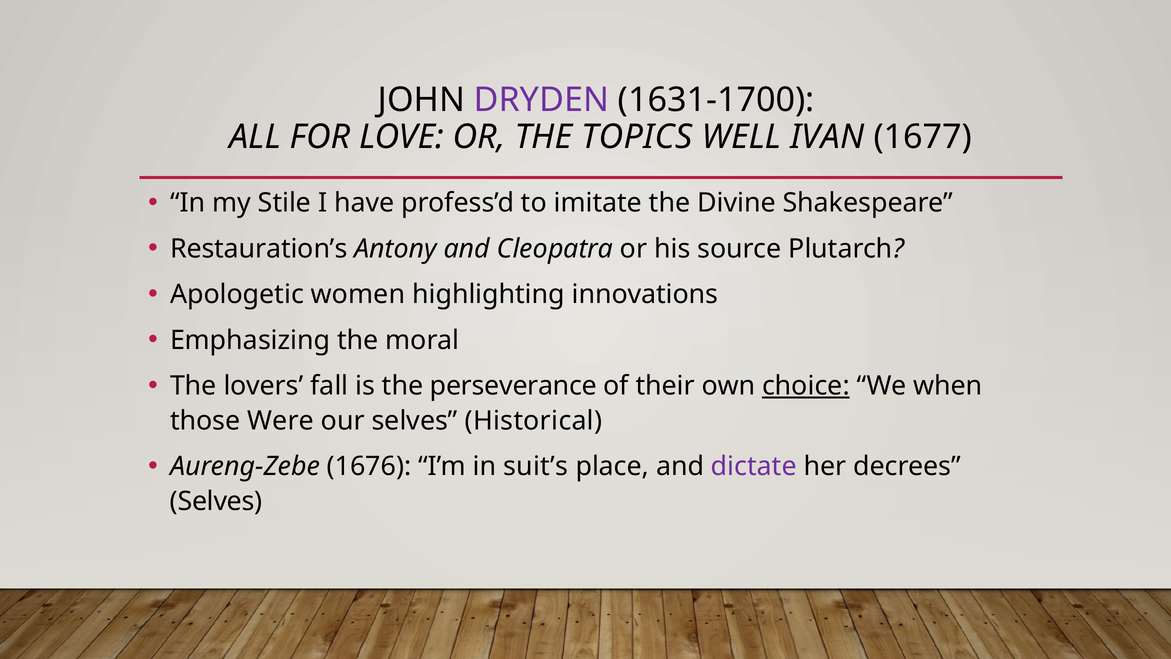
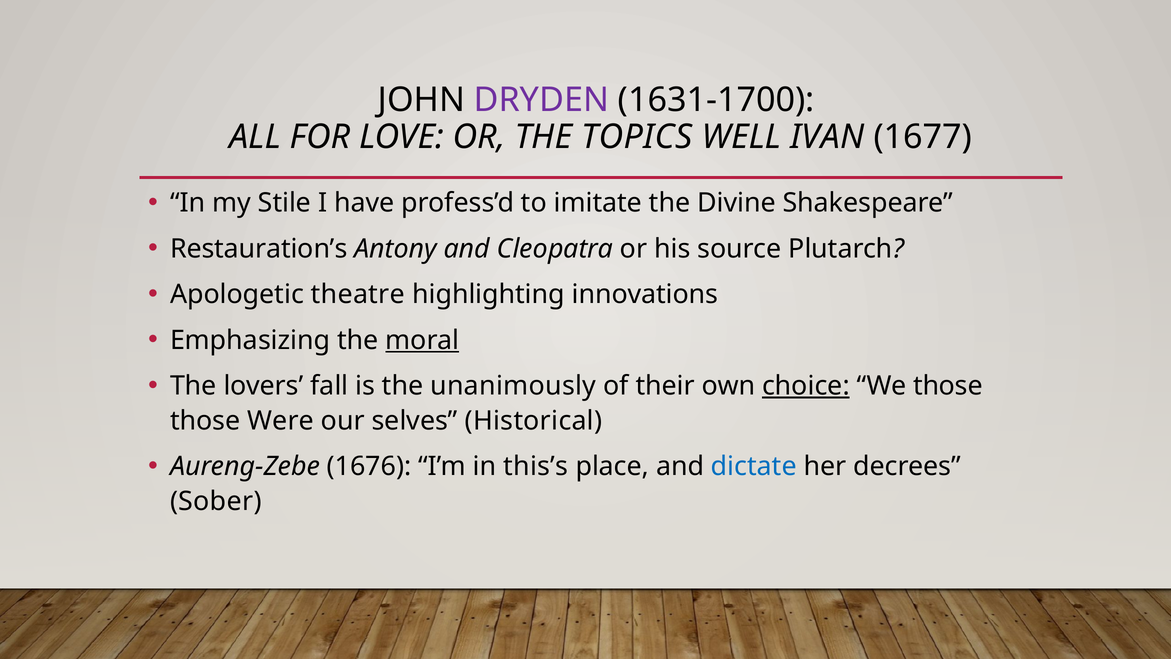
women: women -> theatre
moral underline: none -> present
perseverance: perseverance -> unanimously
We when: when -> those
suit’s: suit’s -> this’s
dictate colour: purple -> blue
Selves at (216, 501): Selves -> Sober
